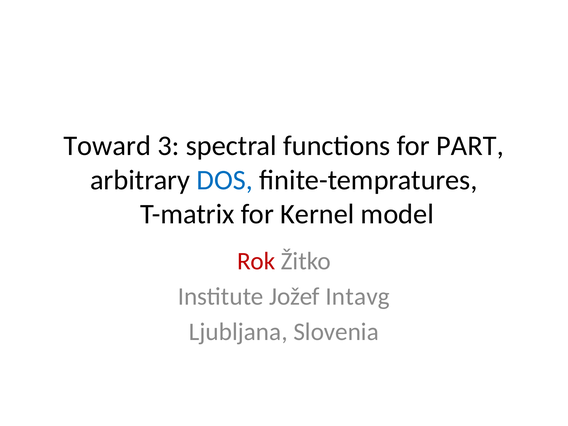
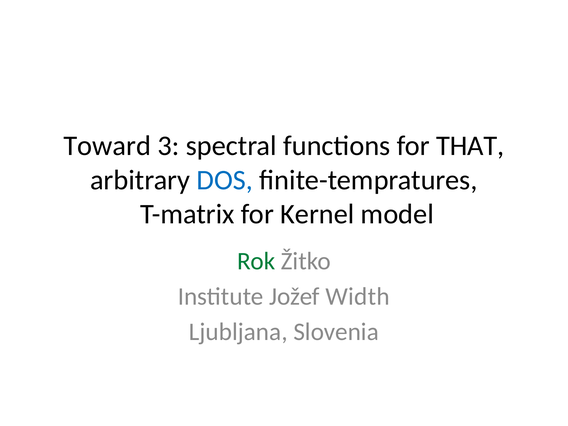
PART: PART -> THAT
Rok colour: red -> green
Intavg: Intavg -> Width
